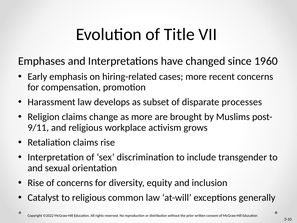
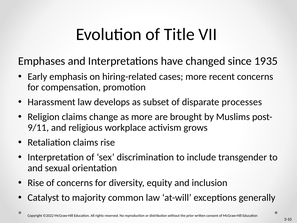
1960: 1960 -> 1935
to religious: religious -> majority
